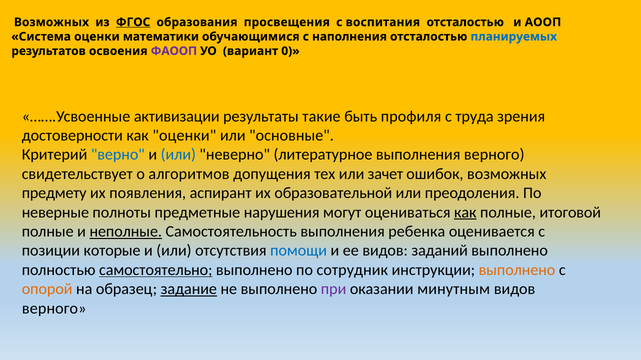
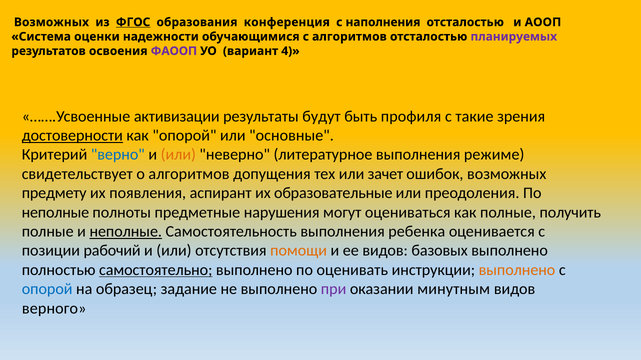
просвещения: просвещения -> конференция
воспитания: воспитания -> наполнения
математики: математики -> надежности
с наполнения: наполнения -> алгоритмов
планируемых colour: blue -> purple
0: 0 -> 4
такие: такие -> будут
труда: труда -> такие
достоверности underline: none -> present
как оценки: оценки -> опорой
или at (178, 155) colour: blue -> orange
выполнения верного: верного -> режиме
образовательной: образовательной -> образовательные
неверные at (55, 213): неверные -> неполные
как at (465, 213) underline: present -> none
итоговой: итоговой -> получить
которые: которые -> рабочий
помощи colour: blue -> orange
заданий: заданий -> базовых
сотрудник: сотрудник -> оценивать
опорой at (47, 290) colour: orange -> blue
задание underline: present -> none
